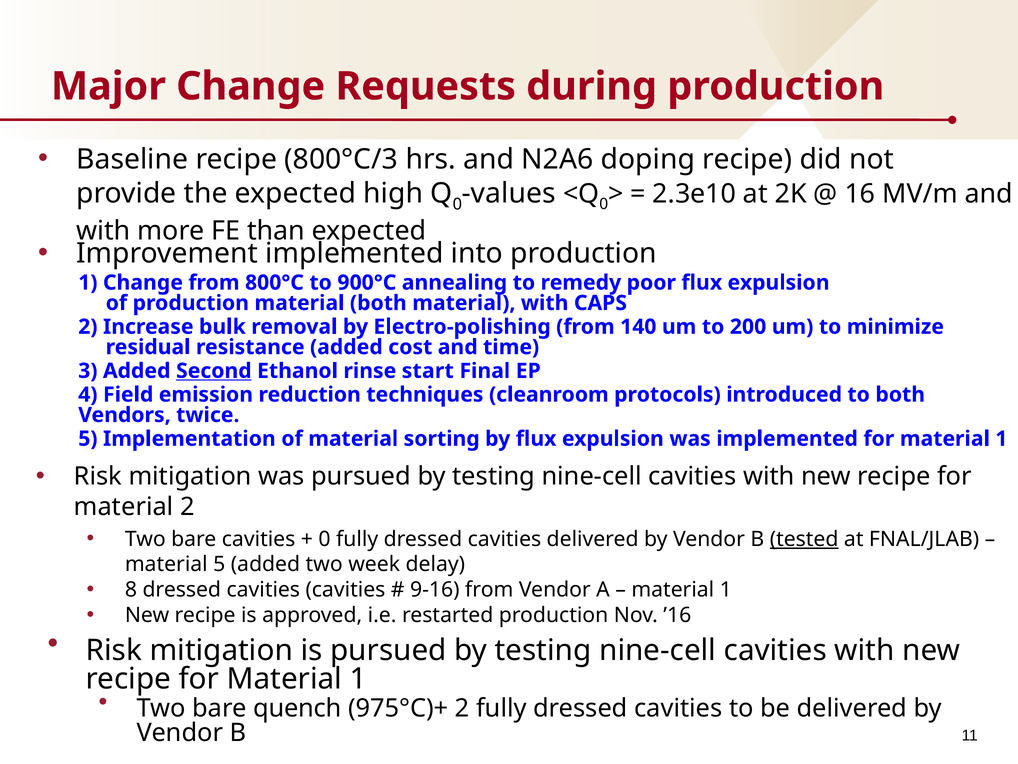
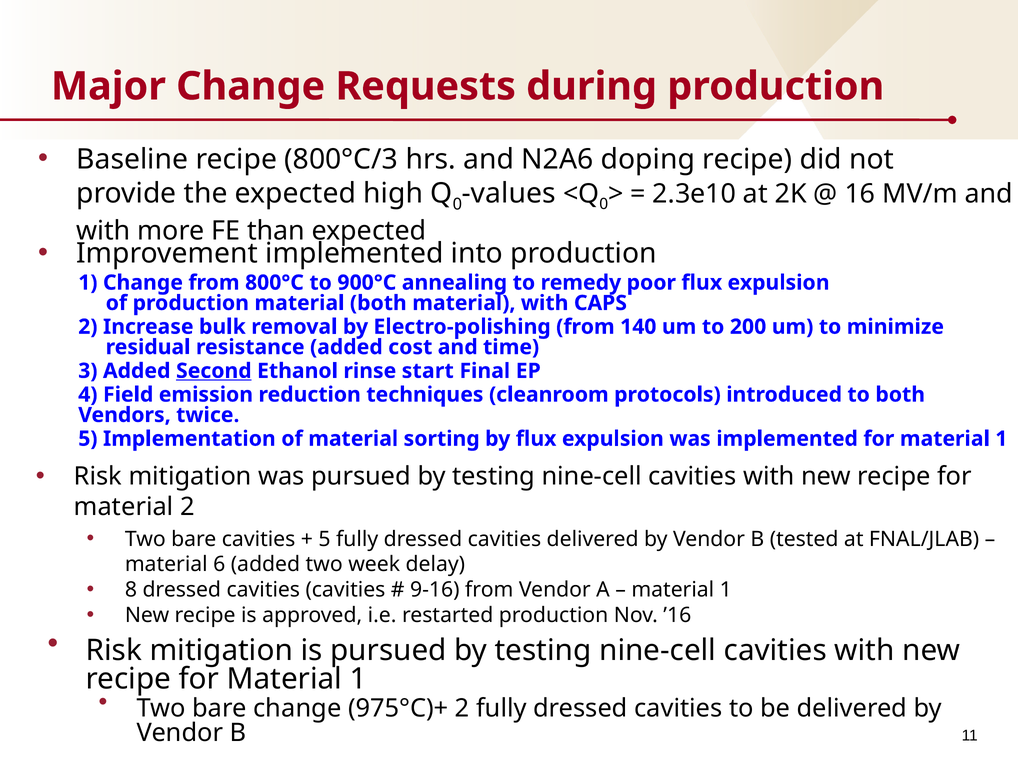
0 at (324, 539): 0 -> 5
tested underline: present -> none
material 5: 5 -> 6
bare quench: quench -> change
